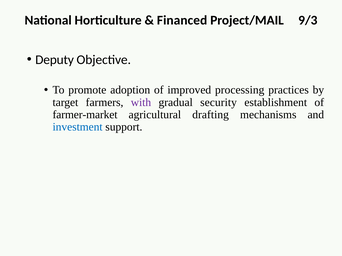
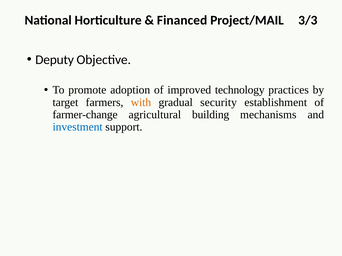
9/3: 9/3 -> 3/3
processing: processing -> technology
with colour: purple -> orange
farmer-market: farmer-market -> farmer-change
drafting: drafting -> building
